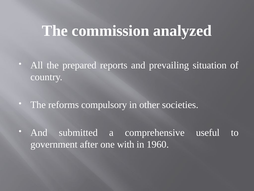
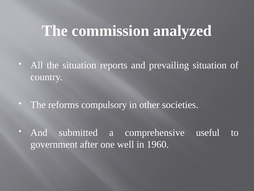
the prepared: prepared -> situation
with: with -> well
